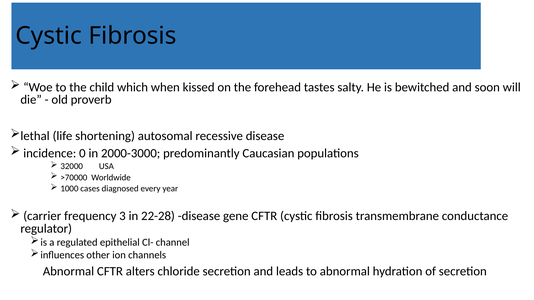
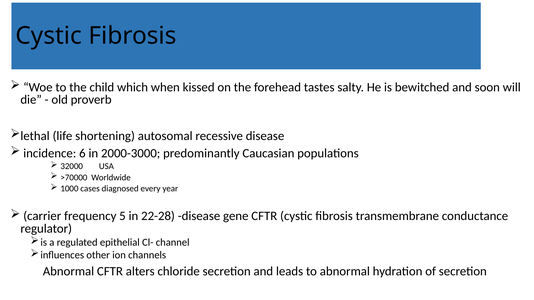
0: 0 -> 6
3: 3 -> 5
